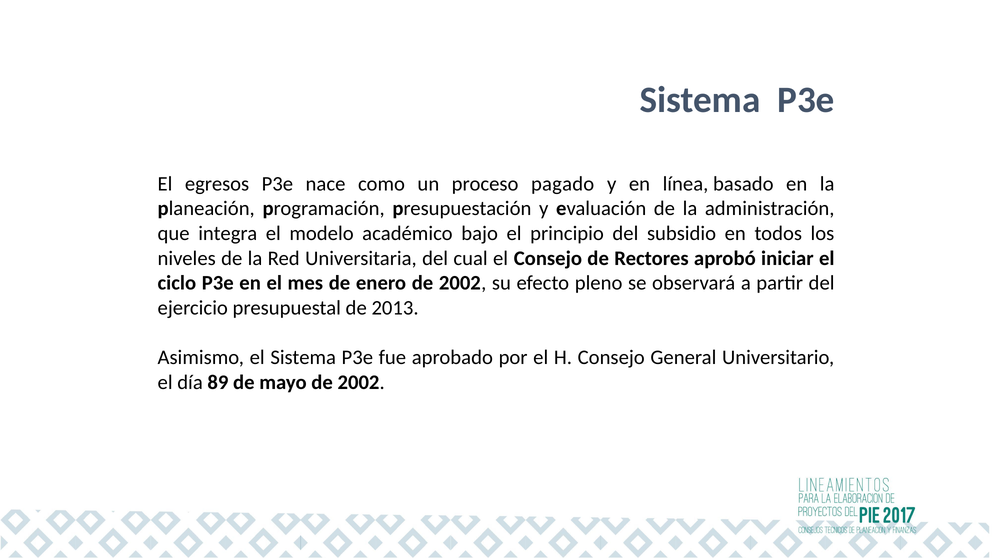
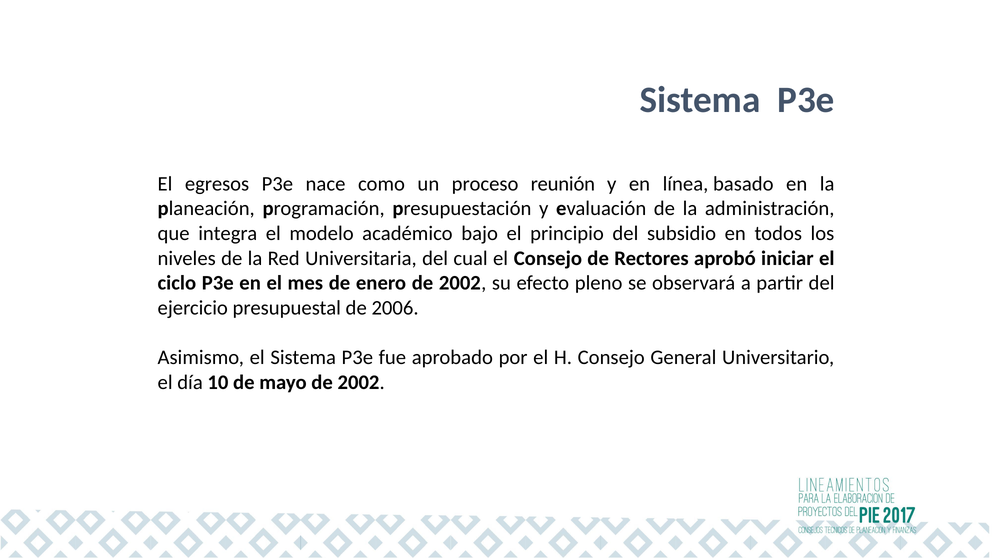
pagado: pagado -> reunión
2013: 2013 -> 2006
89: 89 -> 10
